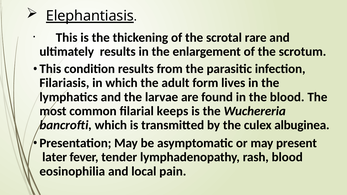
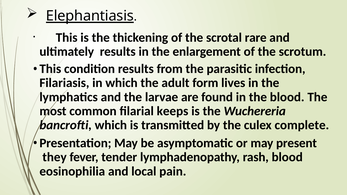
albuginea: albuginea -> complete
later: later -> they
